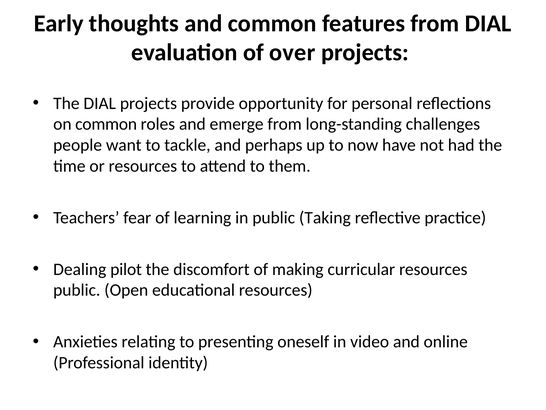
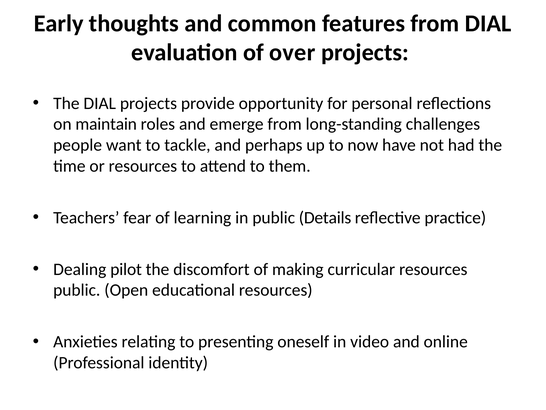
on common: common -> maintain
Taking: Taking -> Details
